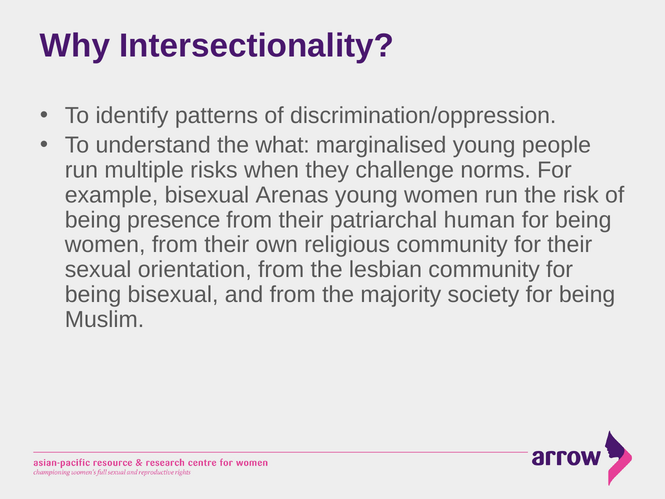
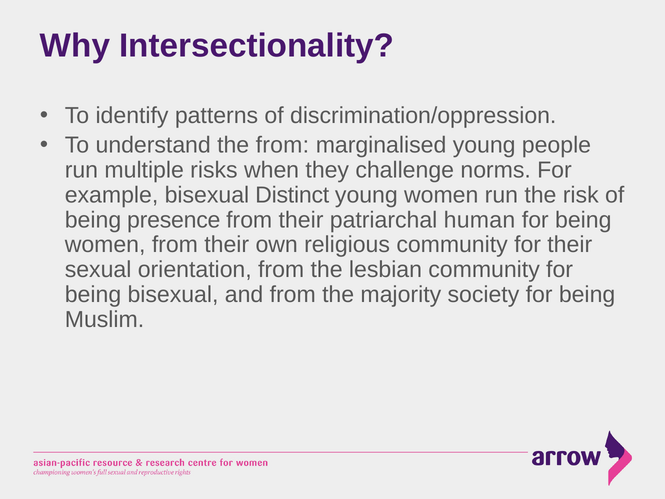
the what: what -> from
Arenas: Arenas -> Distinct
